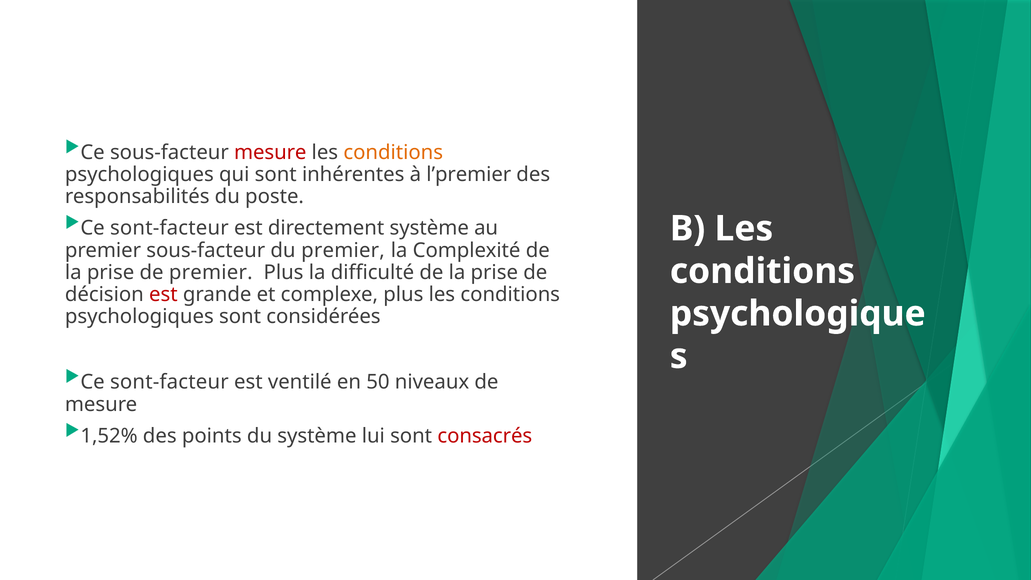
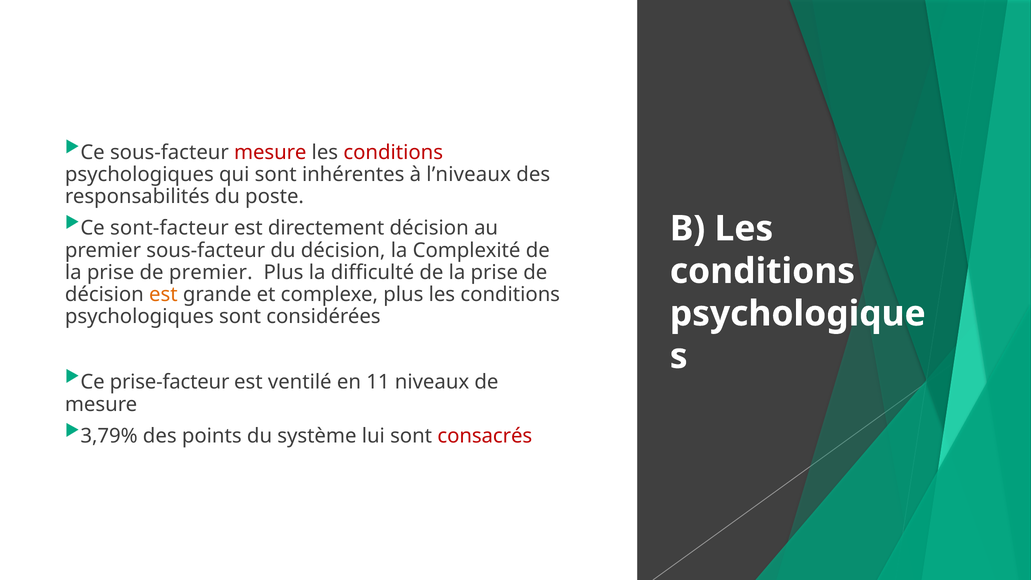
conditions at (393, 152) colour: orange -> red
l’premier: l’premier -> l’niveaux
directement système: système -> décision
du premier: premier -> décision
est at (163, 294) colour: red -> orange
sont-facteur at (169, 382): sont-facteur -> prise-facteur
50: 50 -> 11
1,52%: 1,52% -> 3,79%
